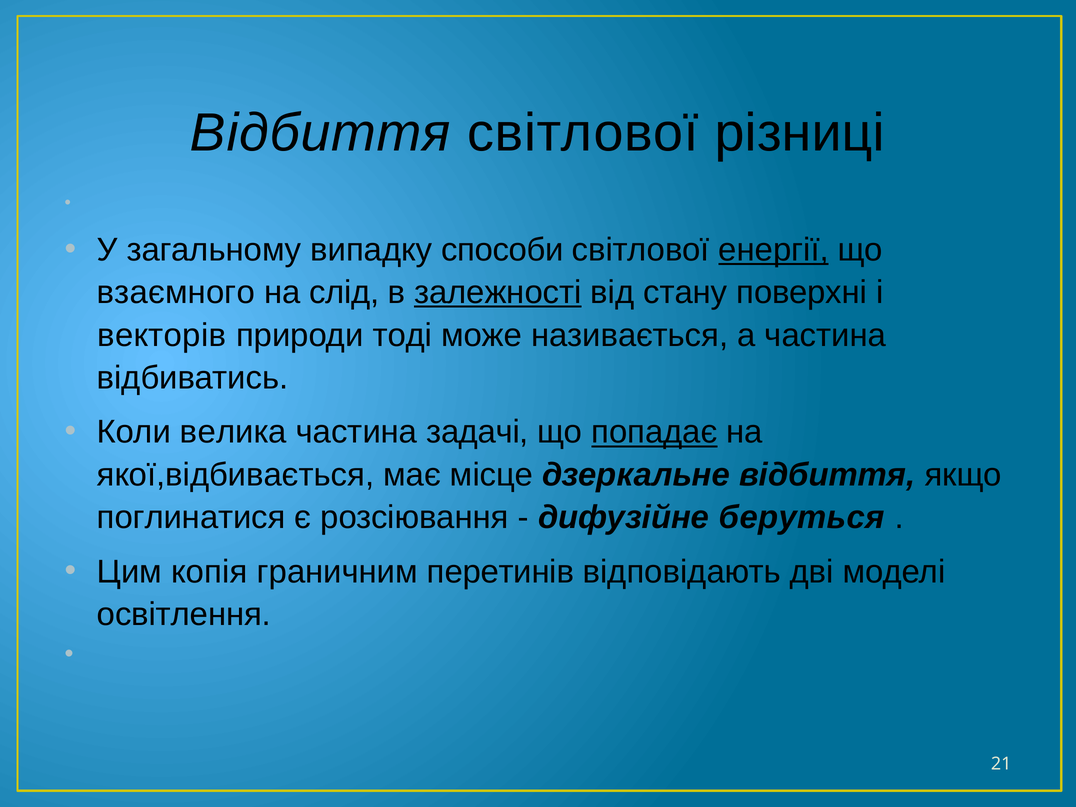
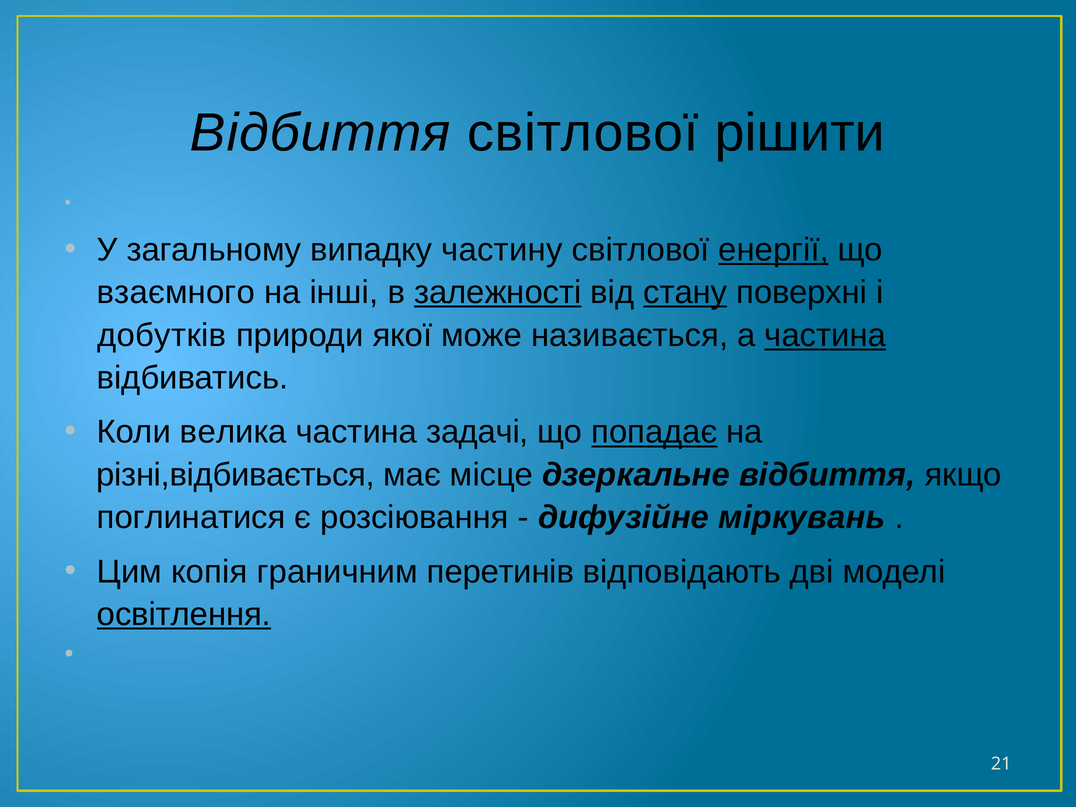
різниці: різниці -> рішити
способи: способи -> частину
слід: слід -> інші
стану underline: none -> present
векторів: векторів -> добутків
тоді: тоді -> якої
частина at (825, 335) underline: none -> present
якої,відбивається: якої,відбивається -> різні,відбивається
беруться: беруться -> міркувань
освітлення underline: none -> present
